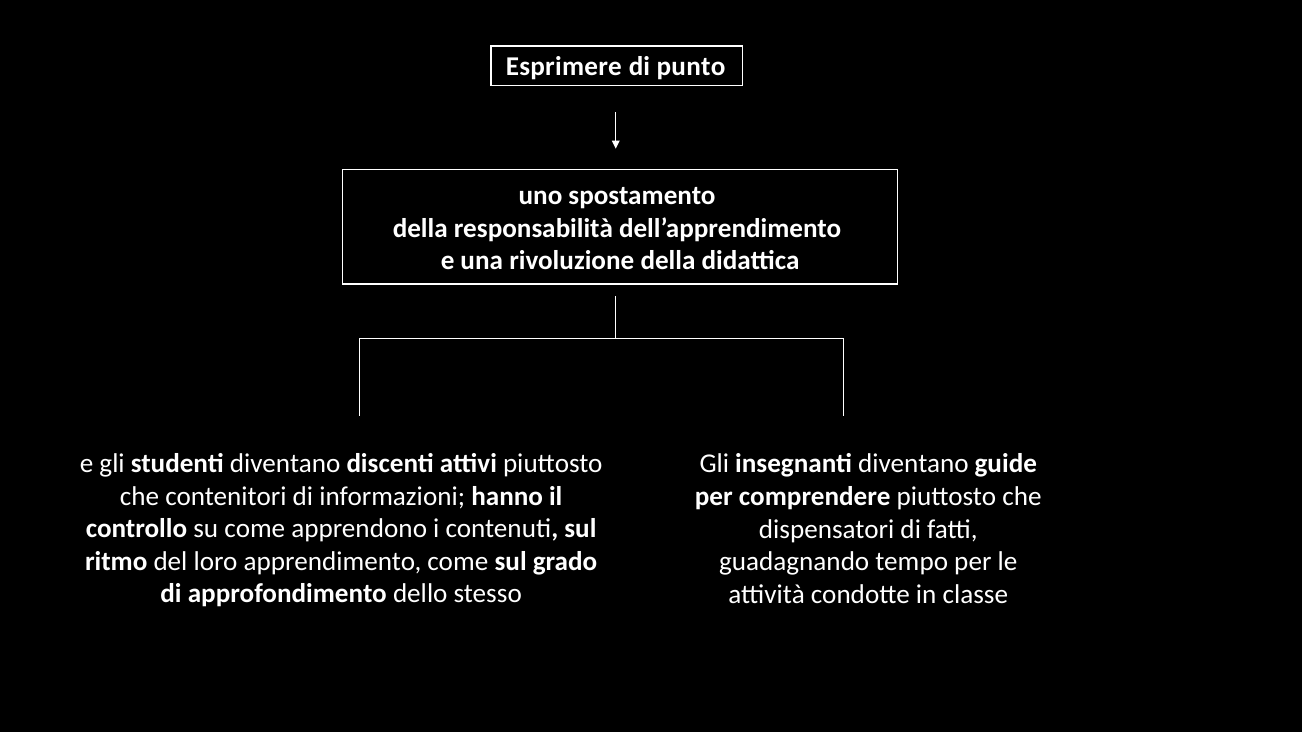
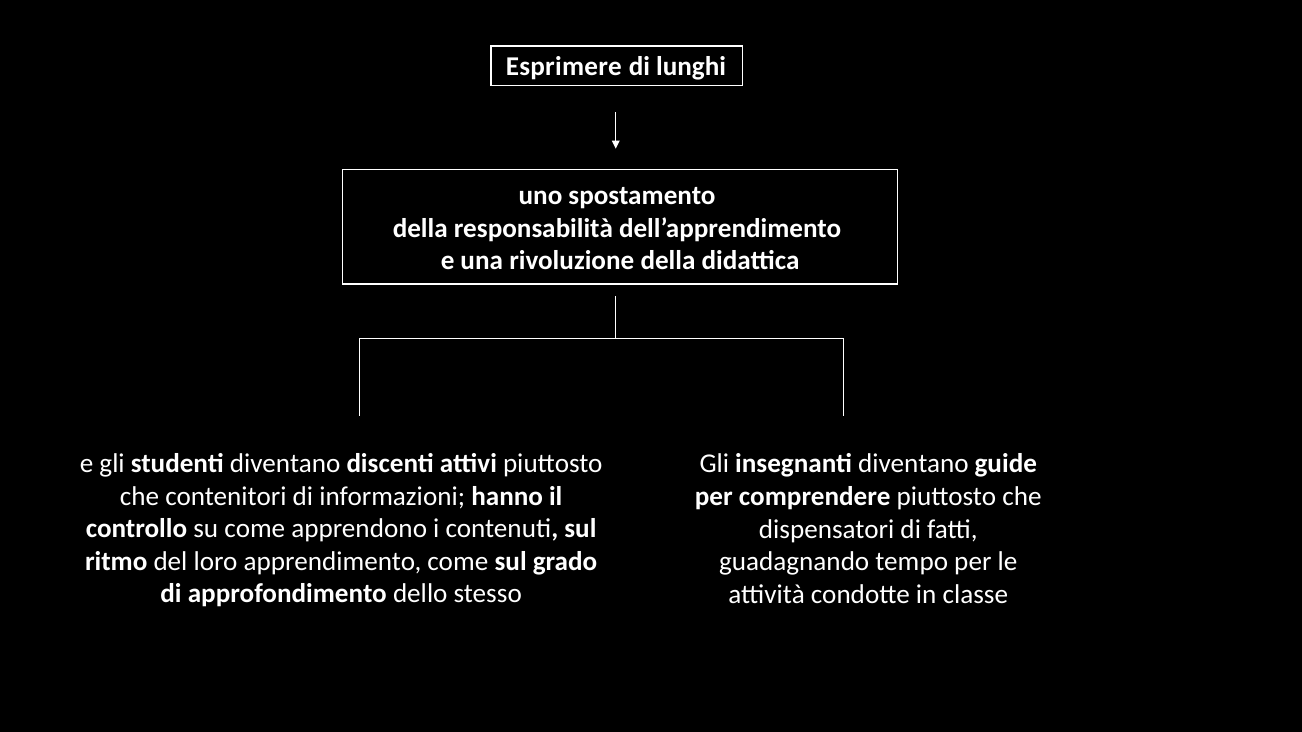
punto: punto -> lunghi
